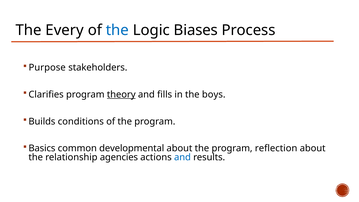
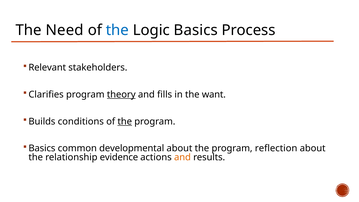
Every: Every -> Need
Logic Biases: Biases -> Basics
Purpose: Purpose -> Relevant
boys: boys -> want
the at (125, 121) underline: none -> present
agencies: agencies -> evidence
and at (182, 157) colour: blue -> orange
